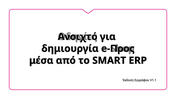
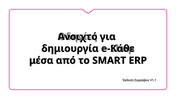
e-Προς: e-Προς -> e-Κάθε
